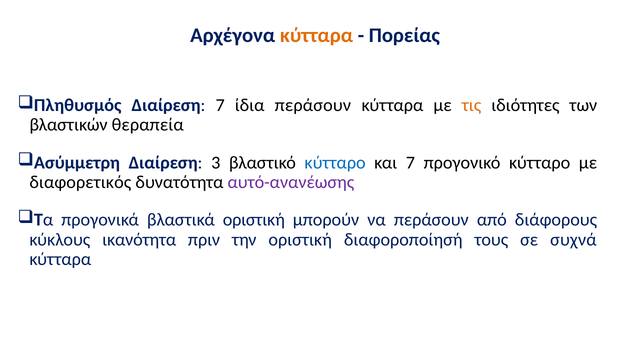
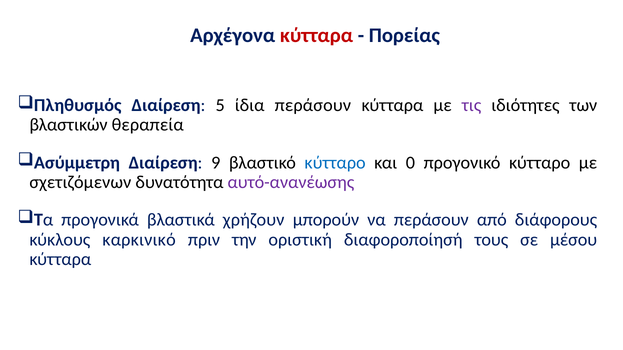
κύτταρα at (317, 35) colour: orange -> red
Διαίρεση 7: 7 -> 5
τις colour: orange -> purple
3: 3 -> 9
και 7: 7 -> 0
διαφορετικός: διαφορετικός -> σχετιζόμενων
βλαστικά οριστική: οριστική -> χρήζουν
ικανότητα: ικανότητα -> καρκινικό
συχνά: συχνά -> μέσου
